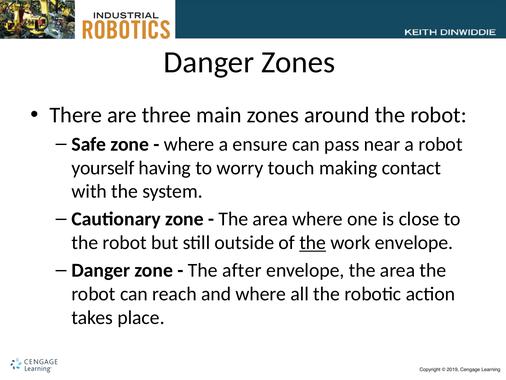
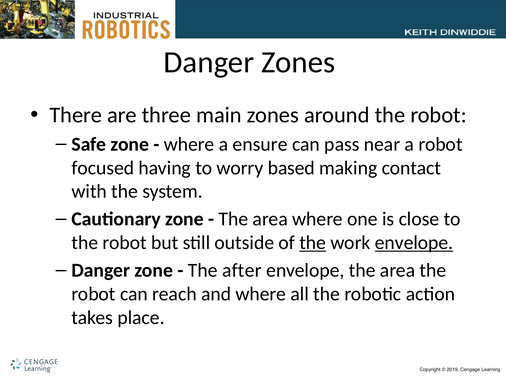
yourself: yourself -> focused
touch: touch -> based
envelope at (414, 242) underline: none -> present
